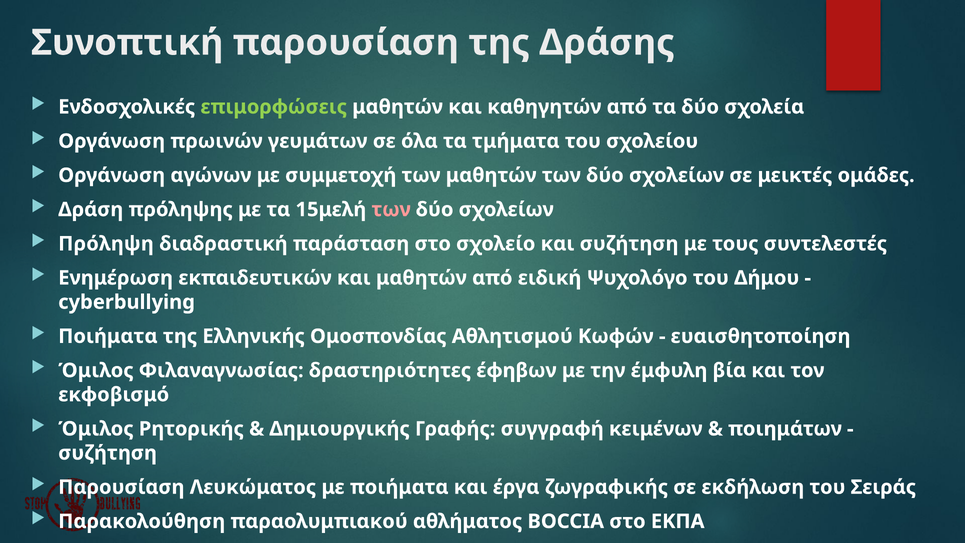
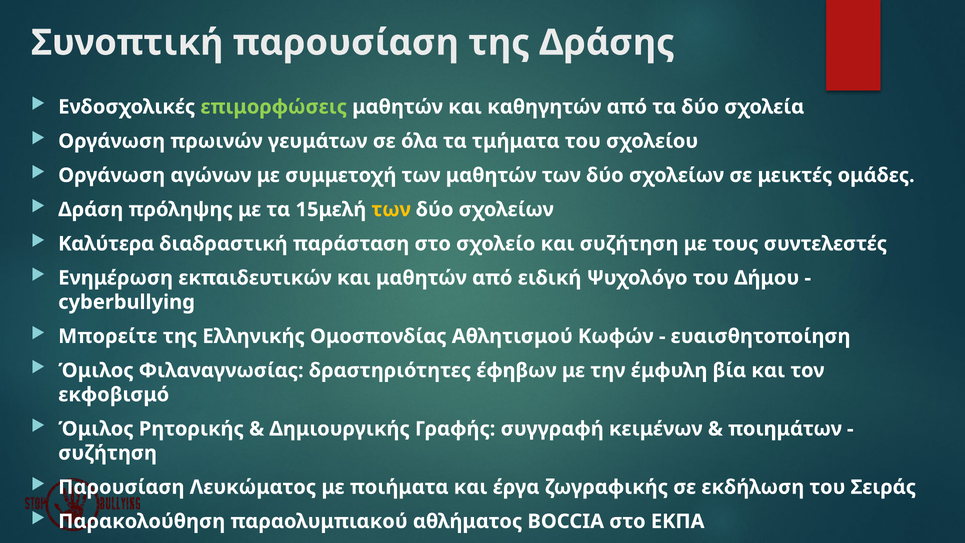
των at (391, 209) colour: pink -> yellow
Πρόληψη: Πρόληψη -> Καλύτερα
Ποιήματα at (108, 336): Ποιήματα -> Μπορείτε
